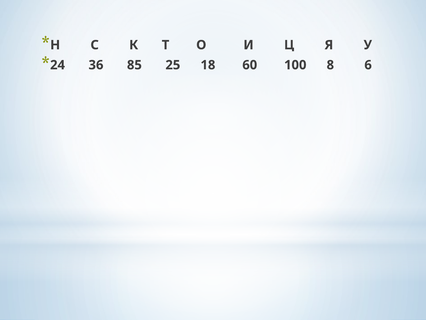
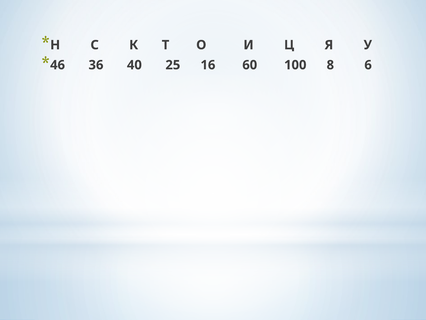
24: 24 -> 46
85: 85 -> 40
18: 18 -> 16
